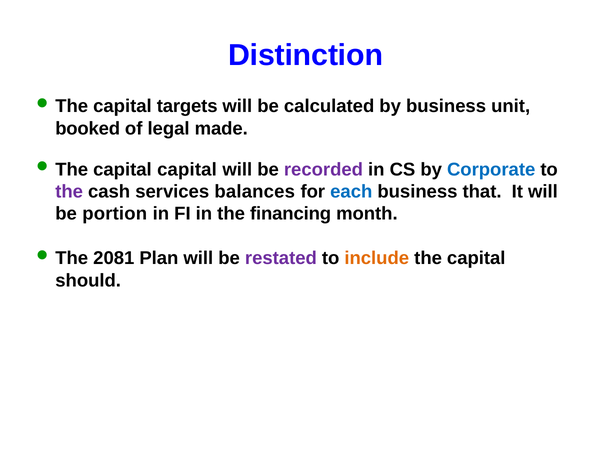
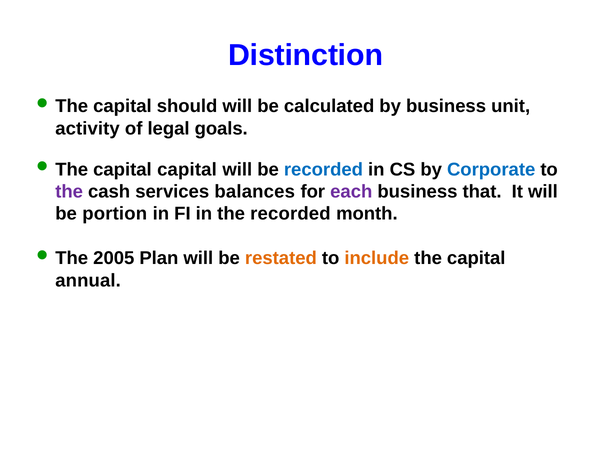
targets: targets -> should
booked: booked -> activity
made: made -> goals
recorded at (323, 170) colour: purple -> blue
each colour: blue -> purple
the financing: financing -> recorded
2081: 2081 -> 2005
restated colour: purple -> orange
should: should -> annual
